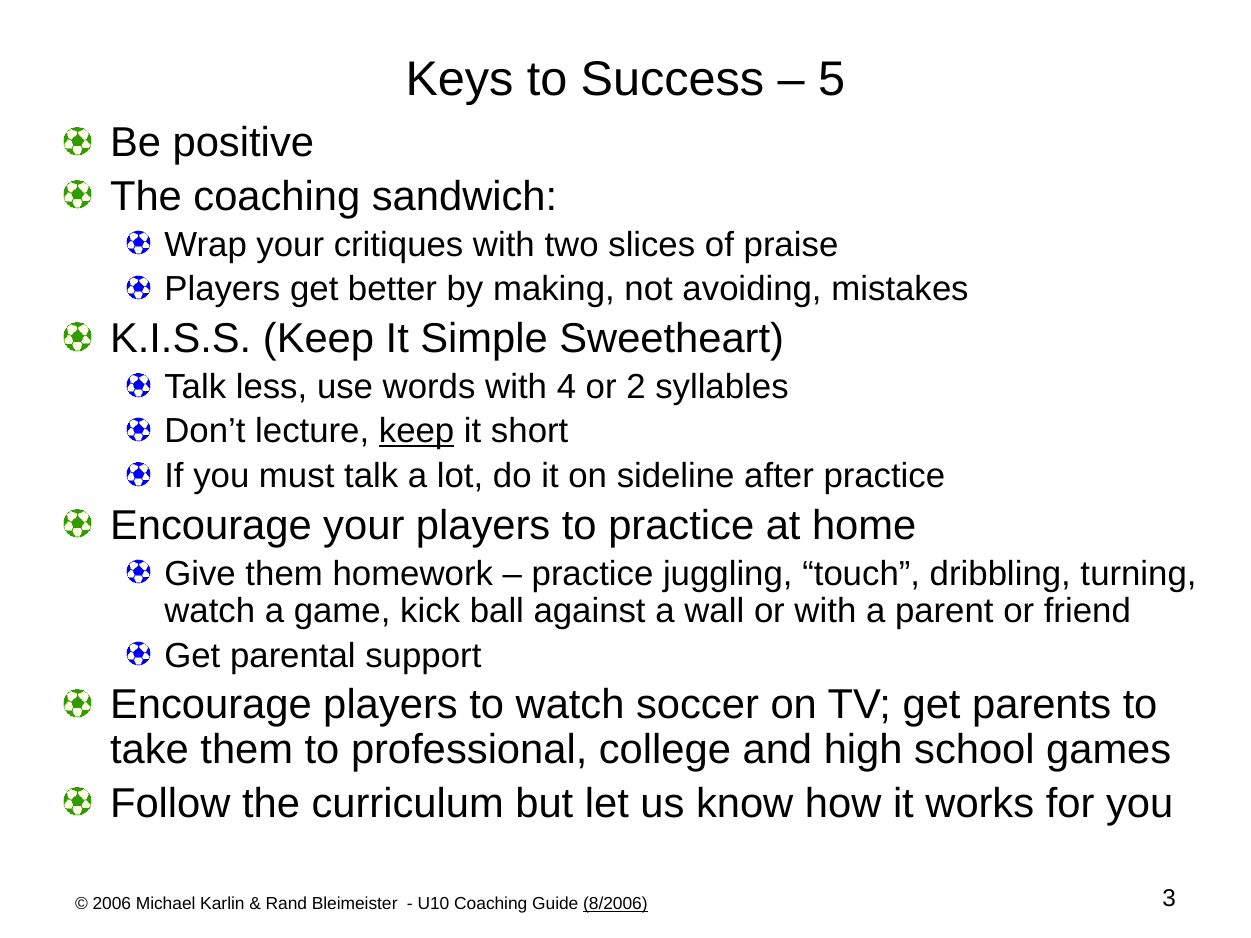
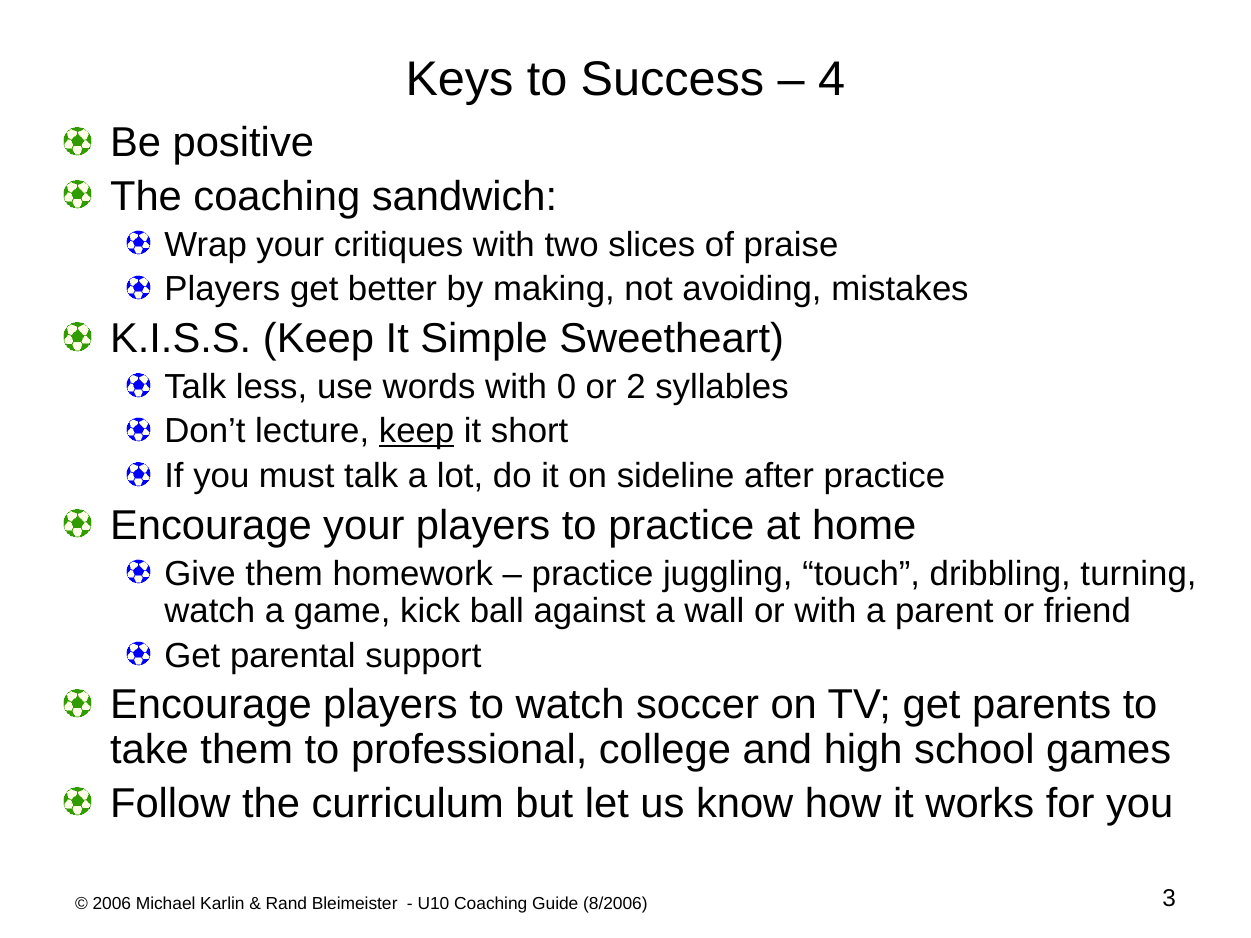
5: 5 -> 4
4: 4 -> 0
8/2006 underline: present -> none
